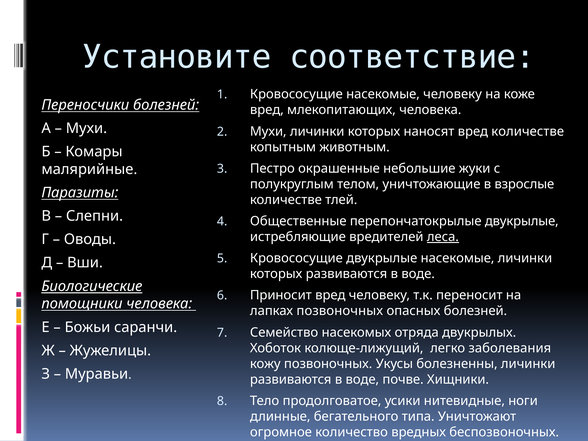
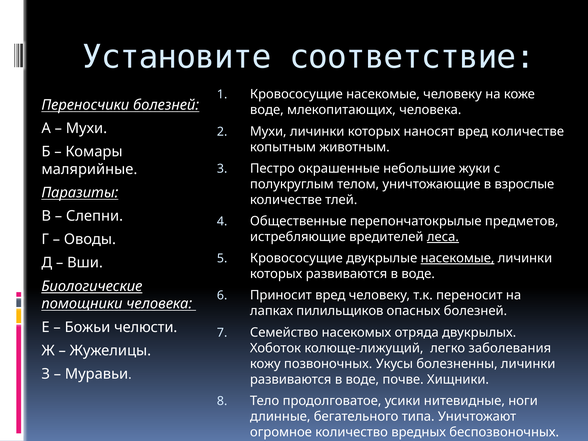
вред at (267, 110): вред -> воде
перепончатокрылые двукрылые: двукрылые -> предметов
насекомые at (458, 258) underline: none -> present
лапках позвоночных: позвоночных -> пилильщиков
саранчи: саранчи -> челюсти
